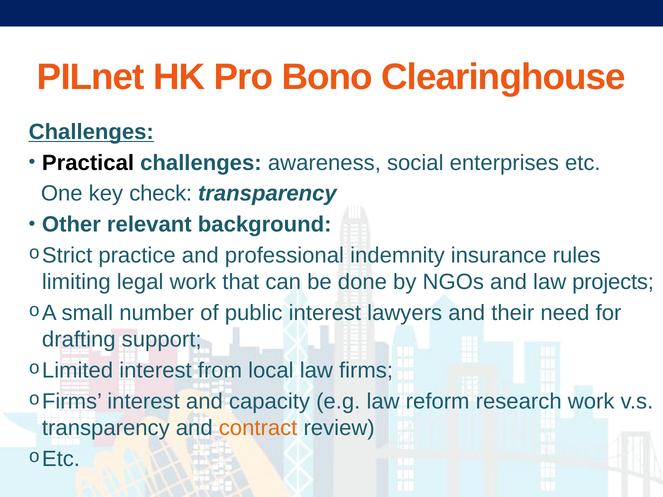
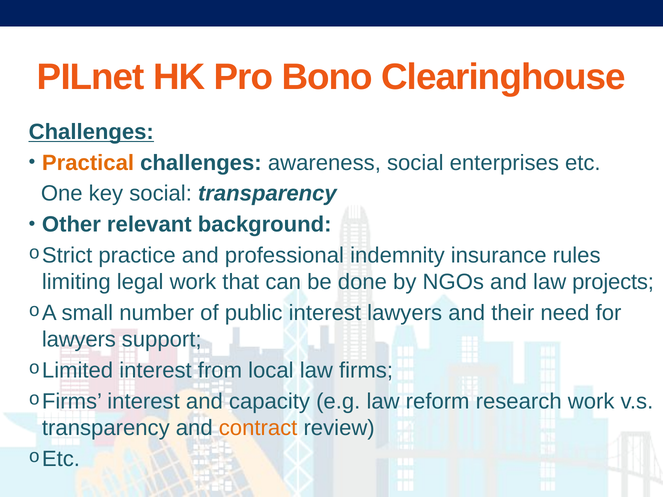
Practical colour: black -> orange
key check: check -> social
drafting at (79, 340): drafting -> lawyers
